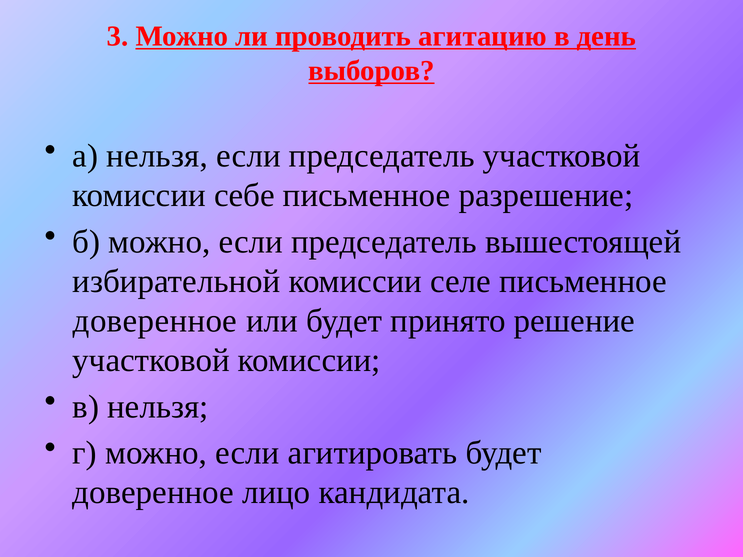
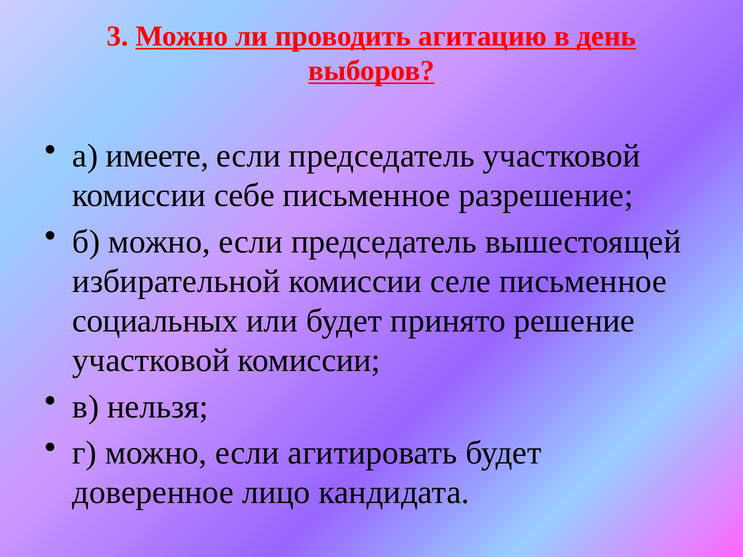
а нельзя: нельзя -> имеете
доверенное at (155, 321): доверенное -> социальных
